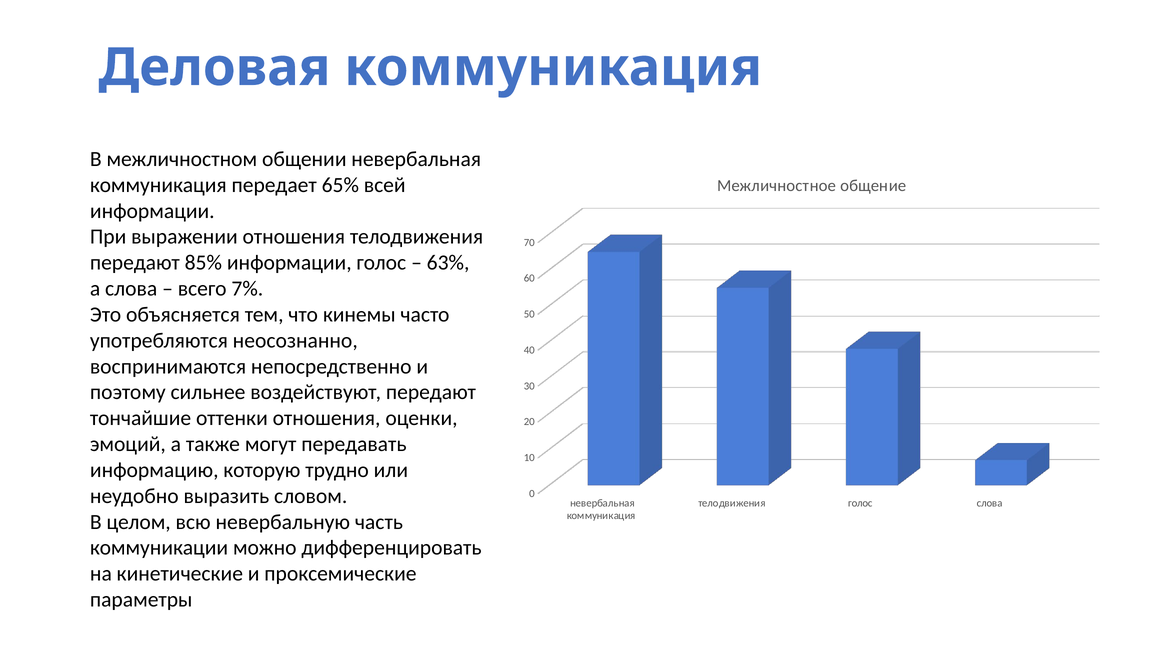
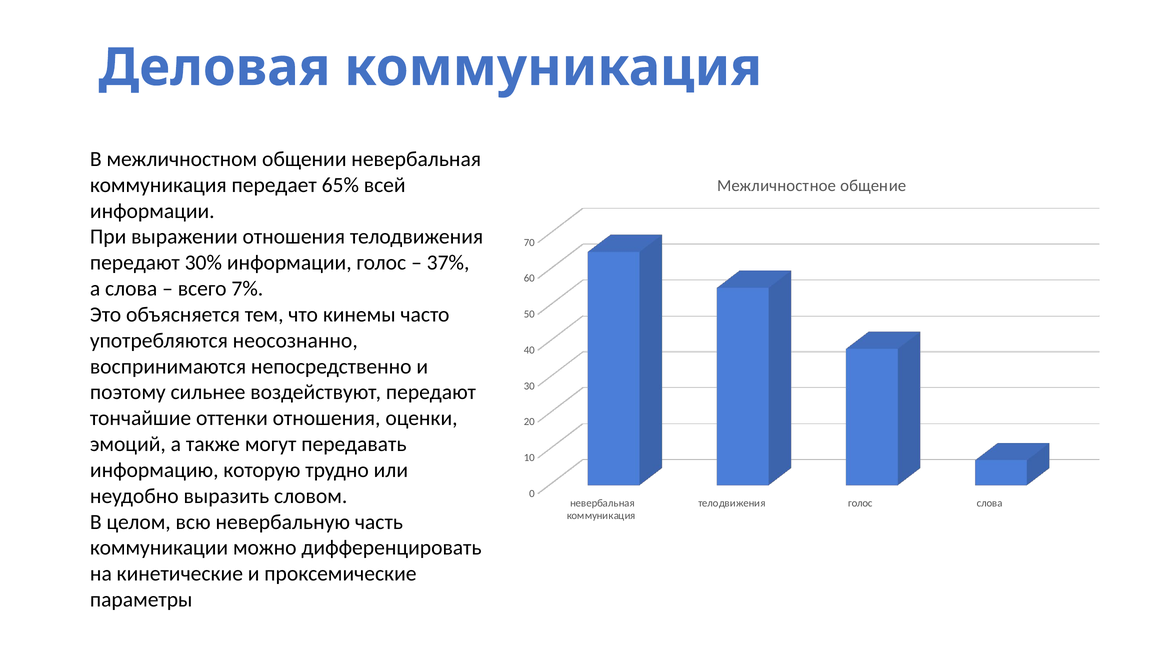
85%: 85% -> 30%
63%: 63% -> 37%
